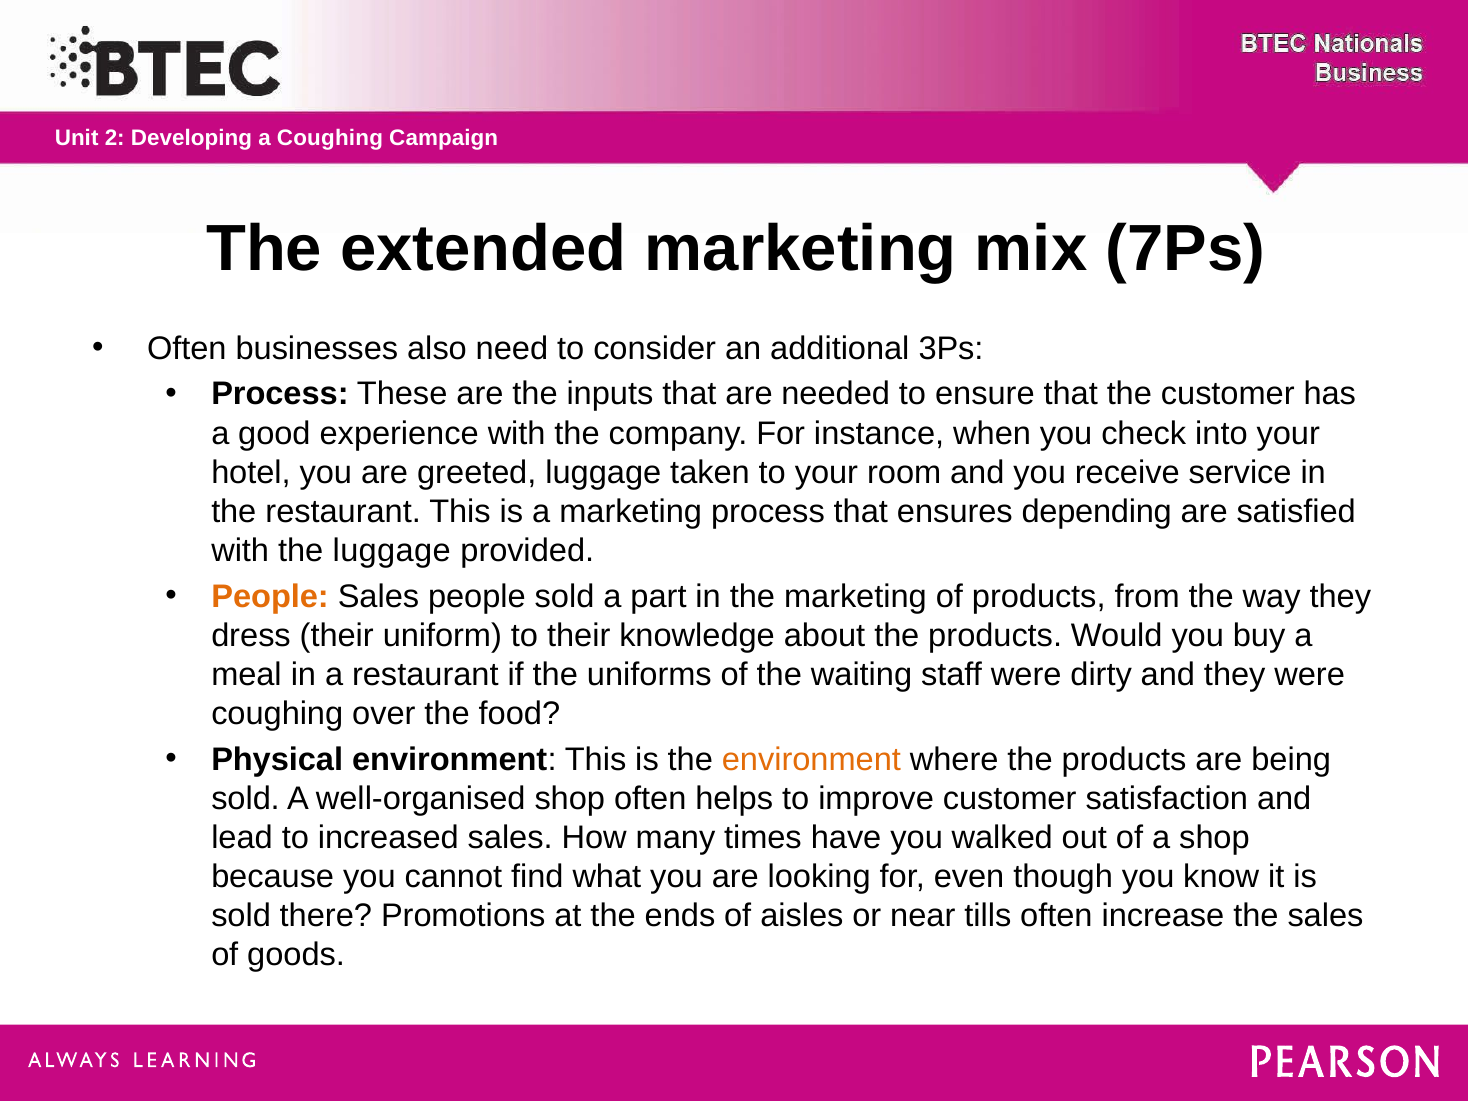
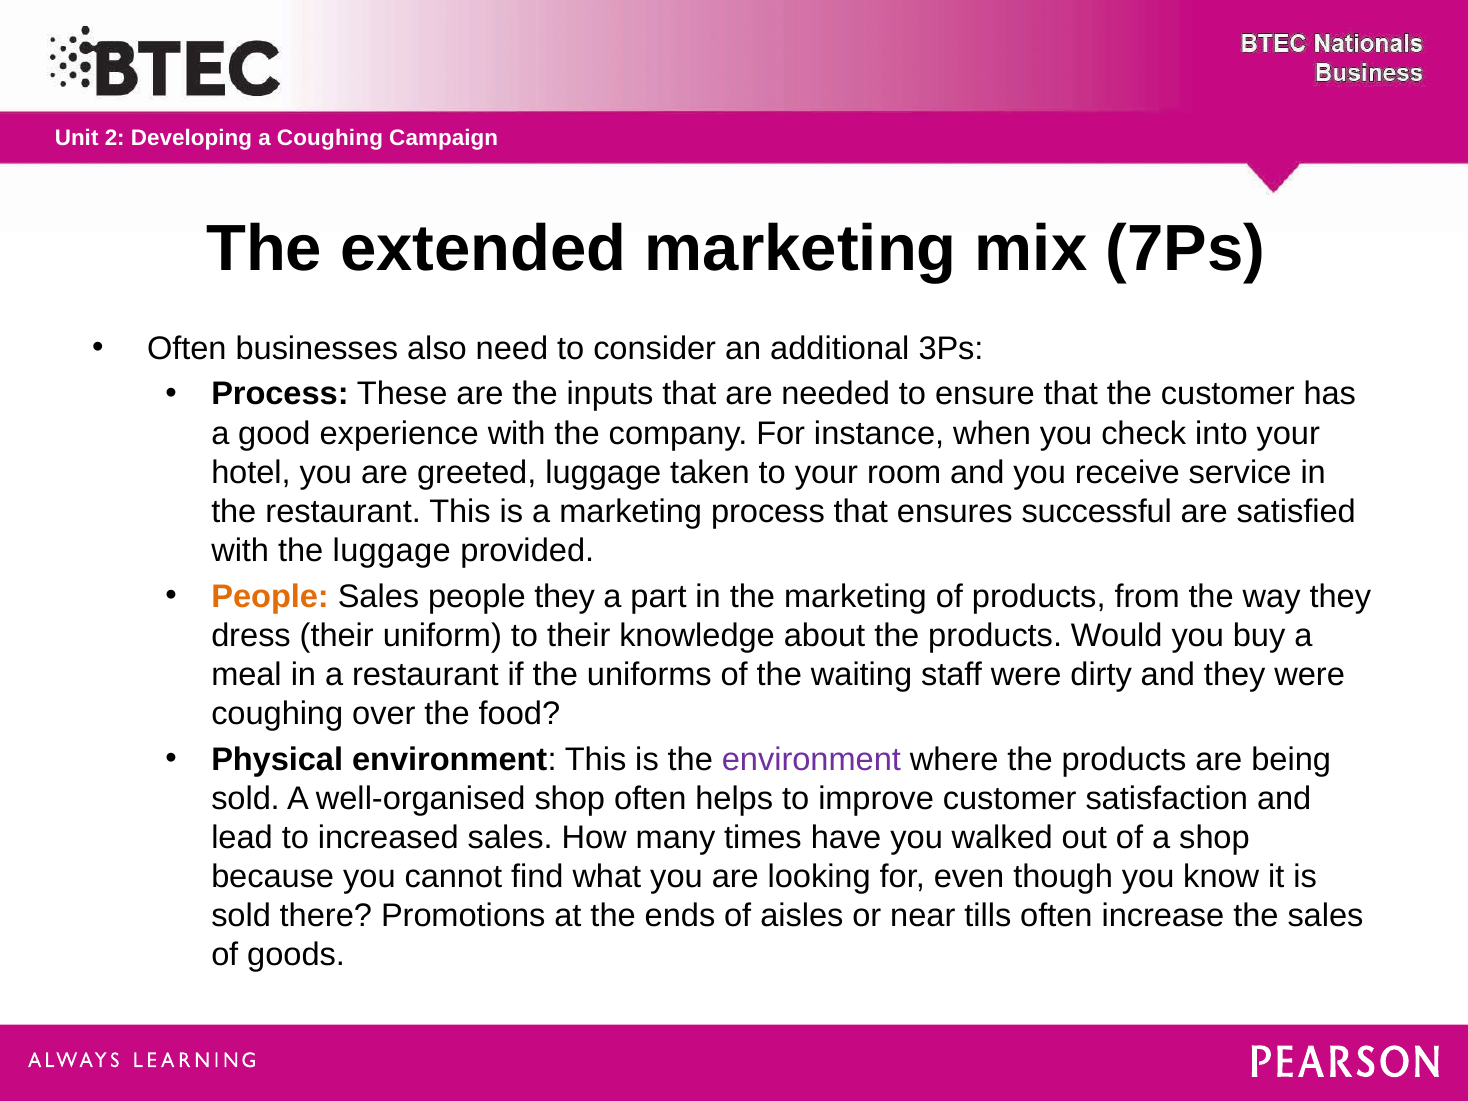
depending: depending -> successful
people sold: sold -> they
environment at (811, 759) colour: orange -> purple
